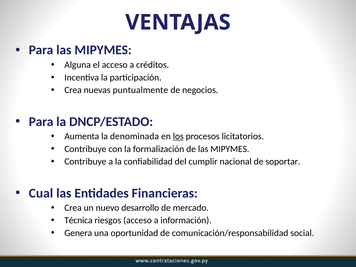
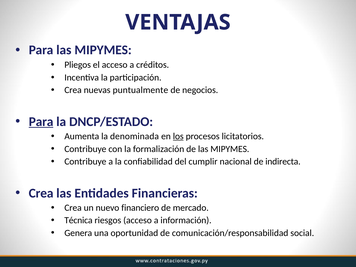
Alguna: Alguna -> Pliegos
Para at (41, 122) underline: none -> present
soportar: soportar -> indirecta
Cual at (41, 193): Cual -> Crea
desarrollo: desarrollo -> financiero
